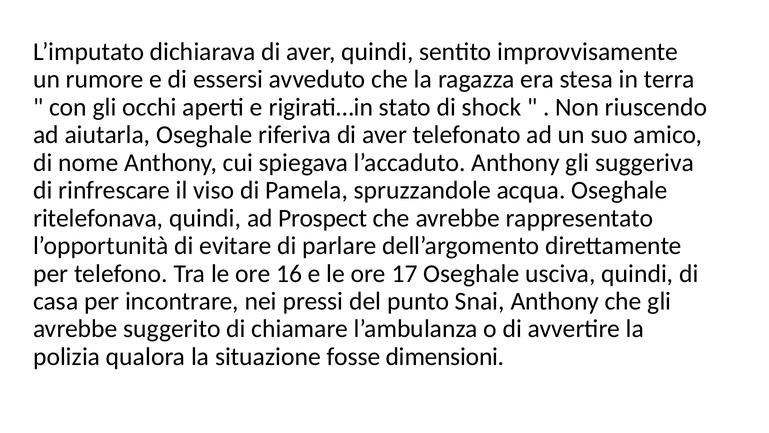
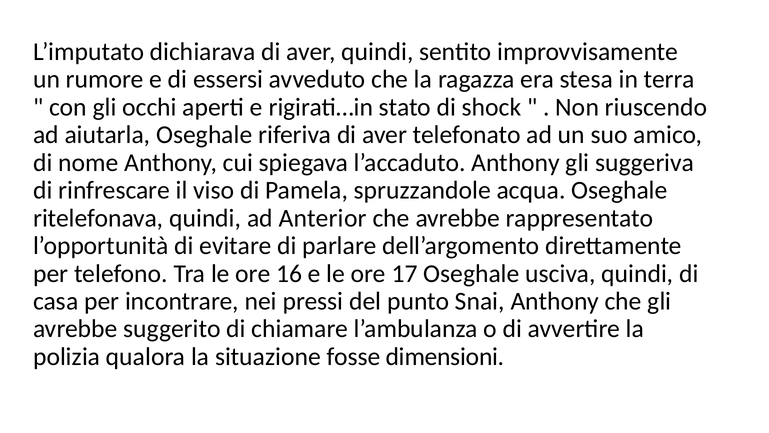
Prospect: Prospect -> Anterior
